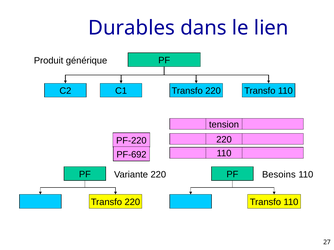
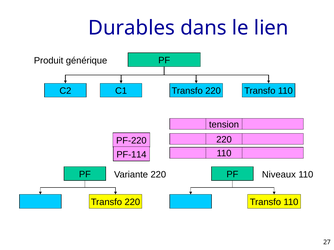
PF-692: PF-692 -> PF-114
Besoins: Besoins -> Niveaux
